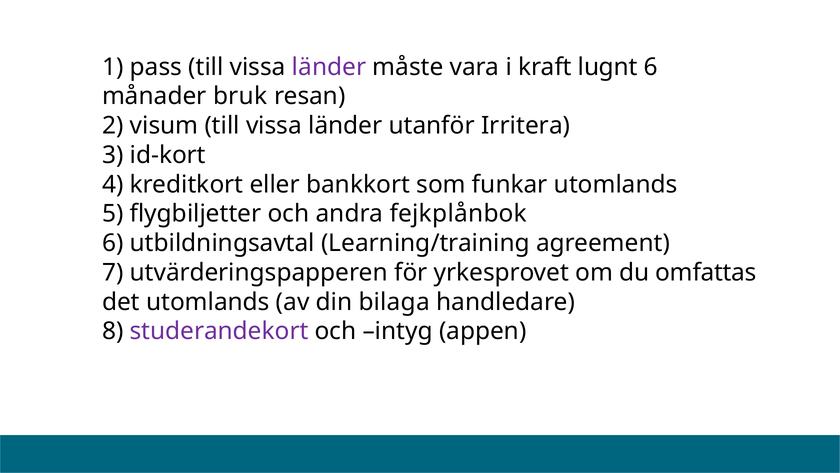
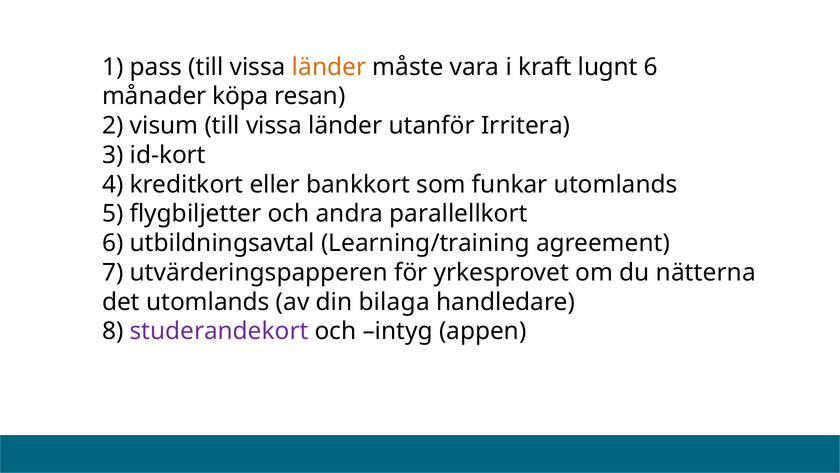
länder at (329, 67) colour: purple -> orange
bruk: bruk -> köpa
fejkplånbok: fejkplånbok -> parallellkort
omfattas: omfattas -> nätterna
